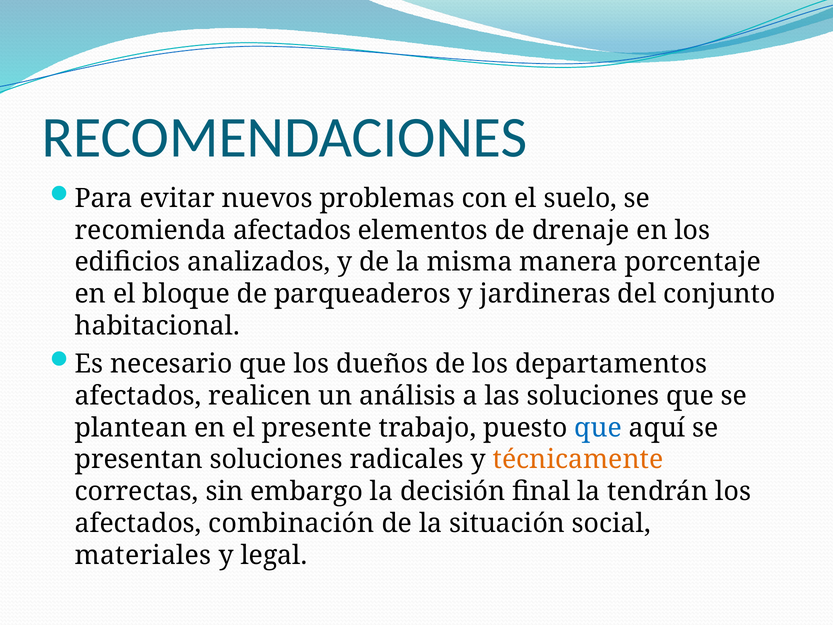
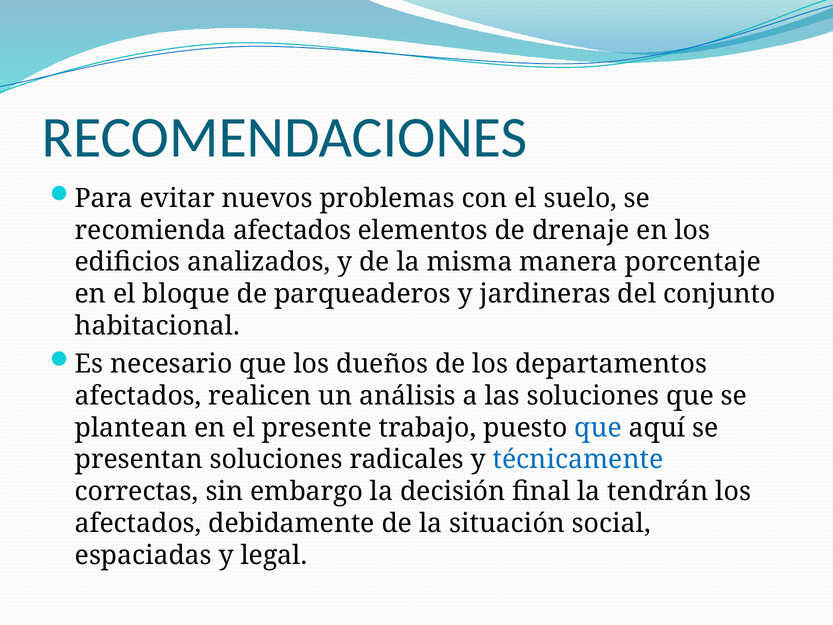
técnicamente colour: orange -> blue
combinación: combinación -> debidamente
materiales: materiales -> espaciadas
